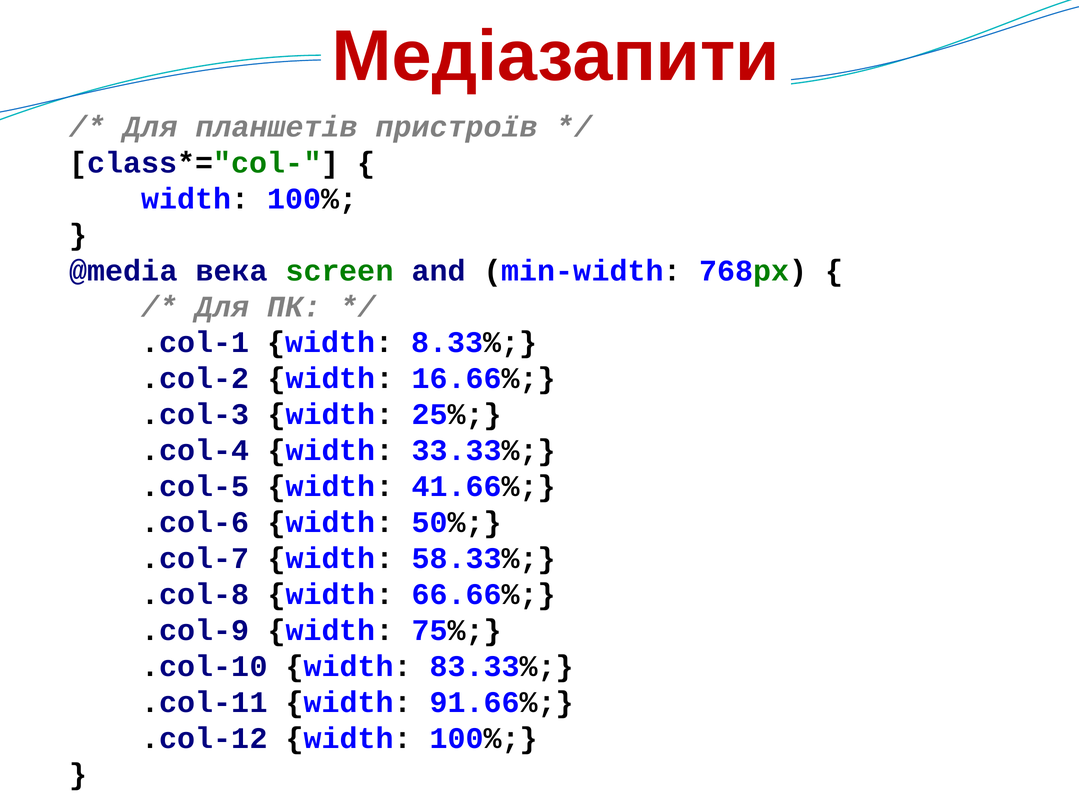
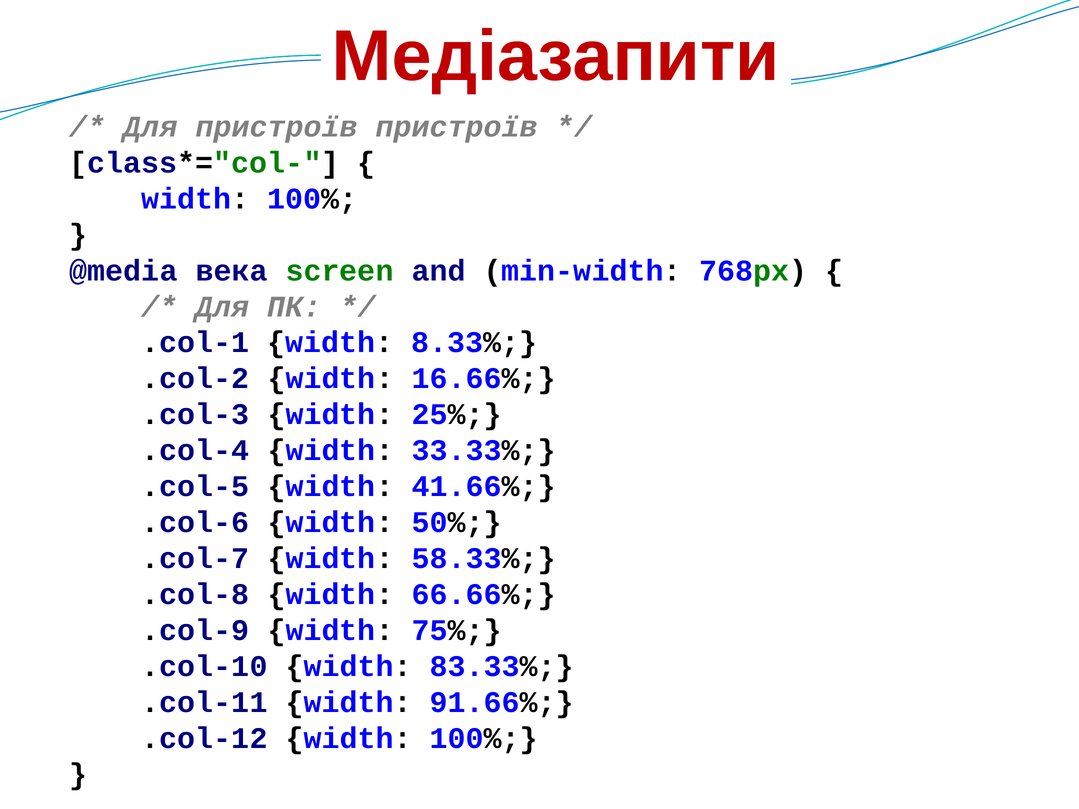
Для планшетів: планшетів -> пристроїв
